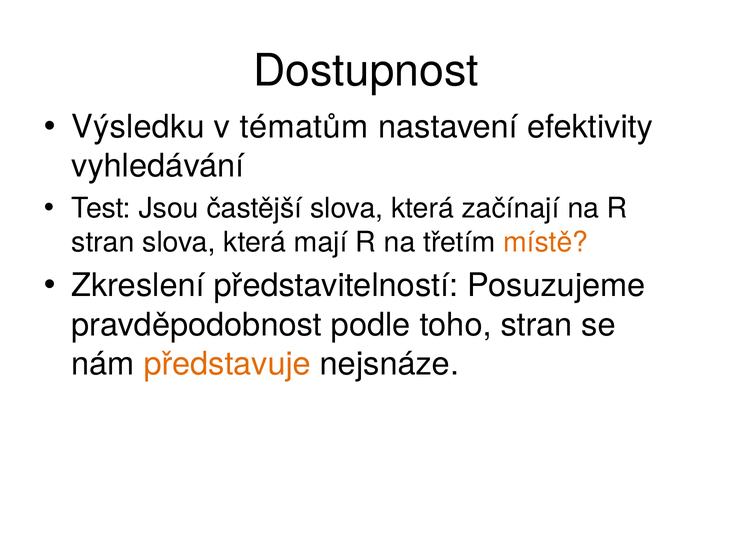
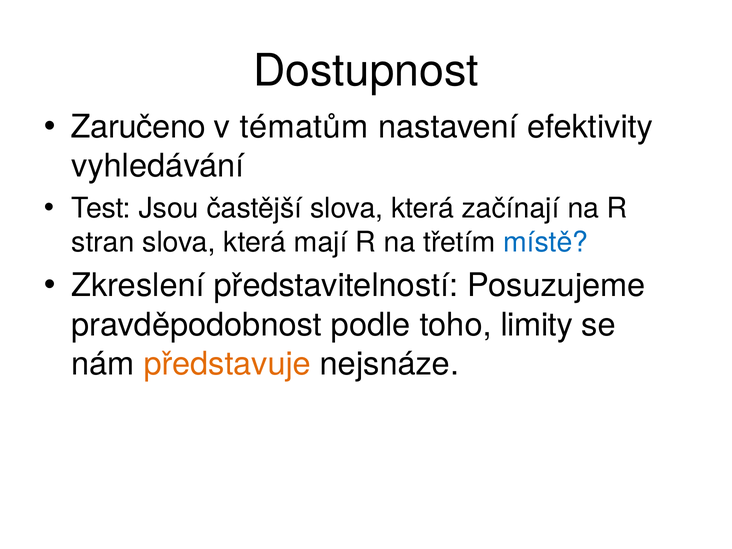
Výsledku: Výsledku -> Zaručeno
místě colour: orange -> blue
toho stran: stran -> limity
